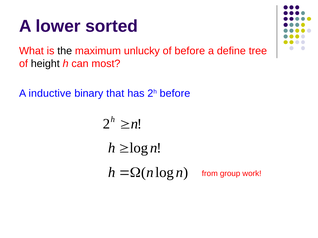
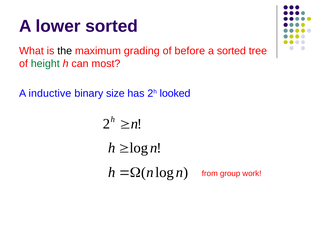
unlucky: unlucky -> grading
a define: define -> sorted
height colour: black -> green
that: that -> size
2h before: before -> looked
